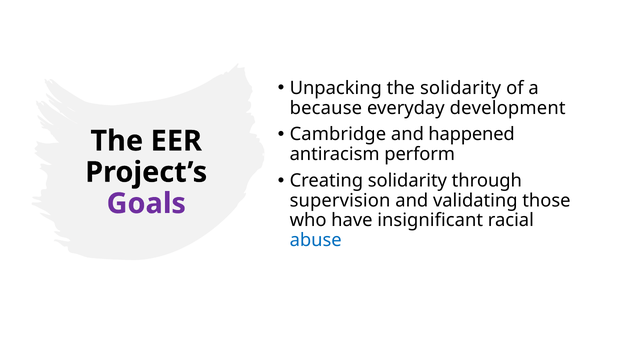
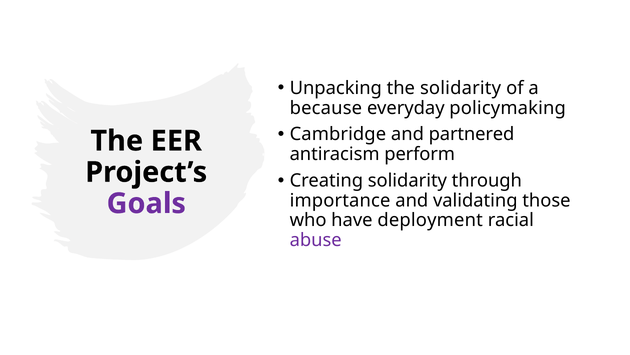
development: development -> policymaking
happened: happened -> partnered
supervision: supervision -> importance
insignificant: insignificant -> deployment
abuse colour: blue -> purple
